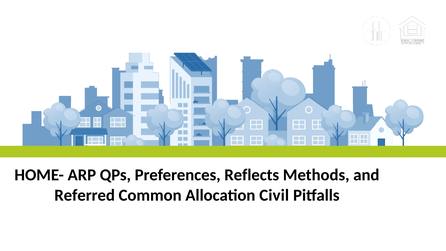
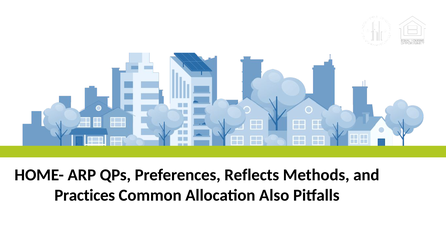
Referred: Referred -> Practices
Civil: Civil -> Also
